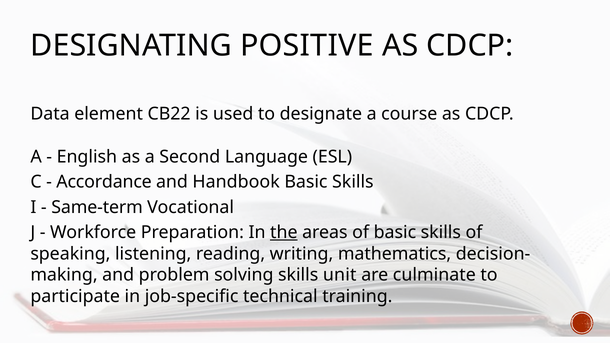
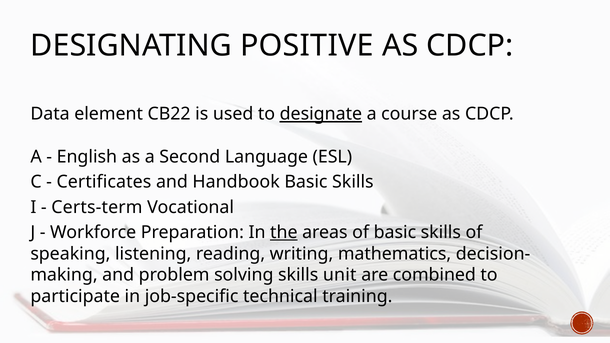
designate underline: none -> present
Accordance: Accordance -> Certificates
Same-term: Same-term -> Certs-term
culminate: culminate -> combined
